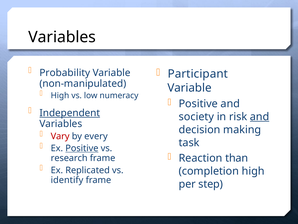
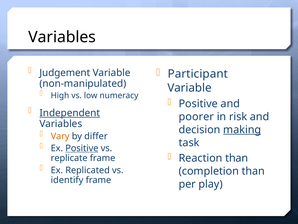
Probability: Probability -> Judgement
society: society -> poorer
and at (260, 116) underline: present -> none
making underline: none -> present
Vary colour: red -> orange
every: every -> differ
research: research -> replicate
completion high: high -> than
step: step -> play
